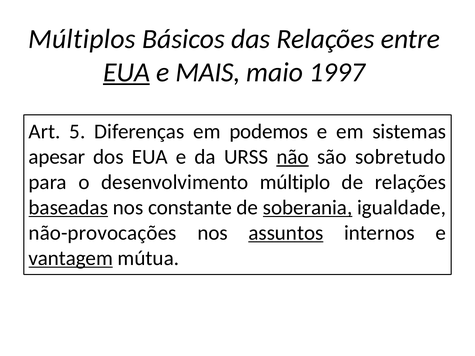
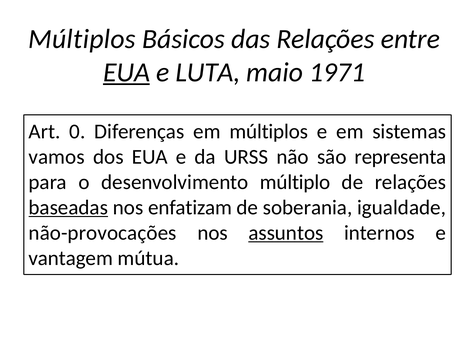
MAIS: MAIS -> LUTA
1997: 1997 -> 1971
5: 5 -> 0
em podemos: podemos -> múltiplos
apesar: apesar -> vamos
não underline: present -> none
sobretudo: sobretudo -> representa
constante: constante -> enfatizam
soberania underline: present -> none
vantagem underline: present -> none
